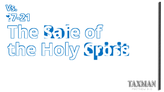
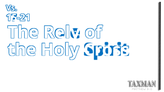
27-21: 27-21 -> 15-21
Safe: Safe -> Rely
